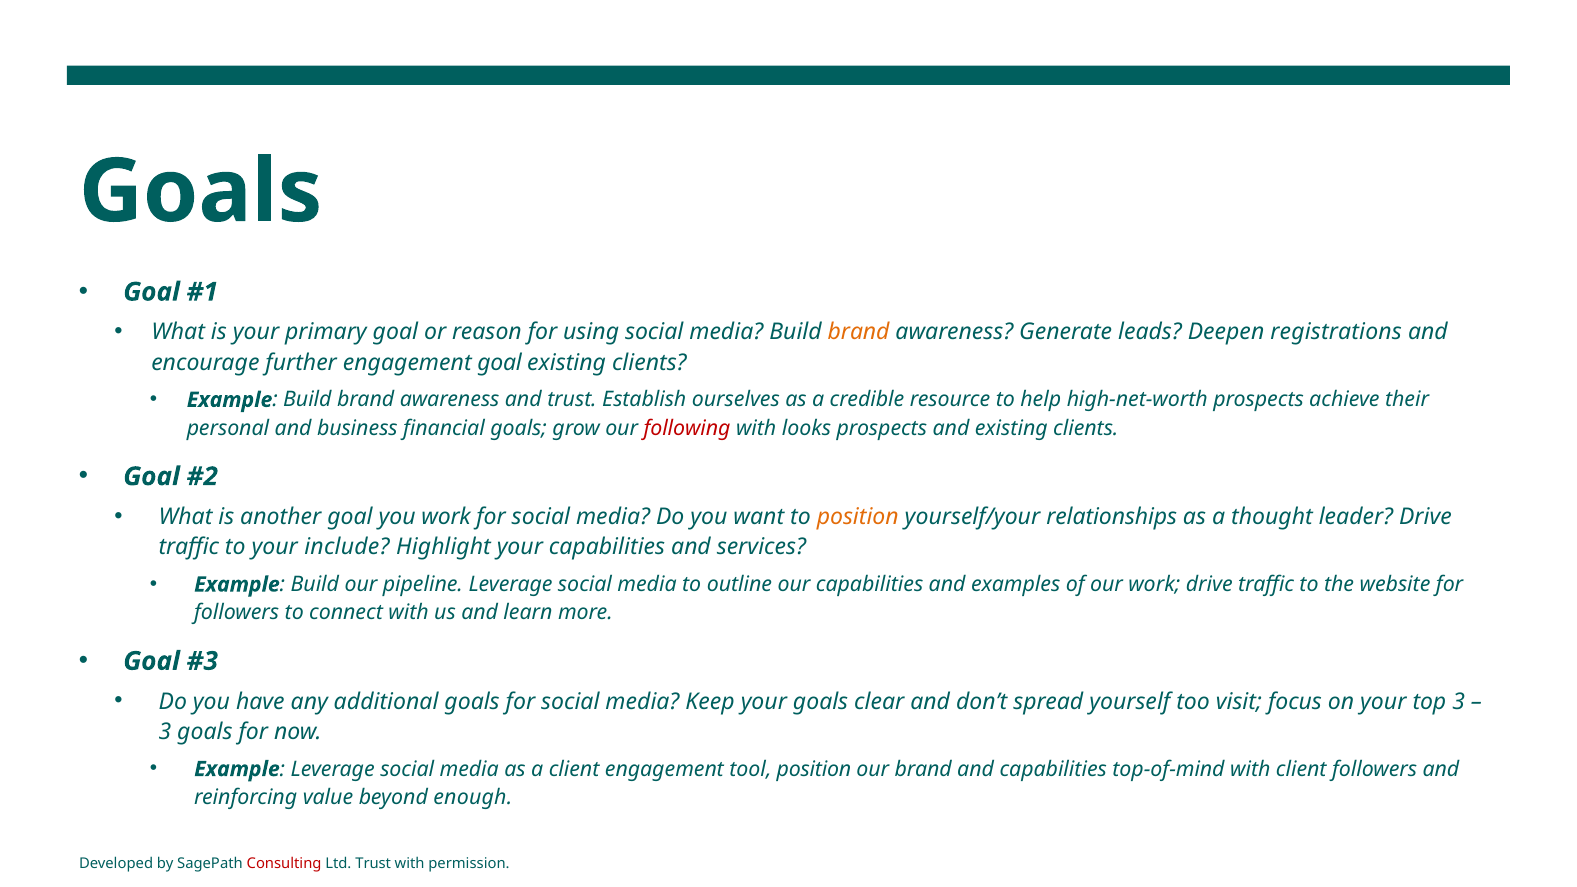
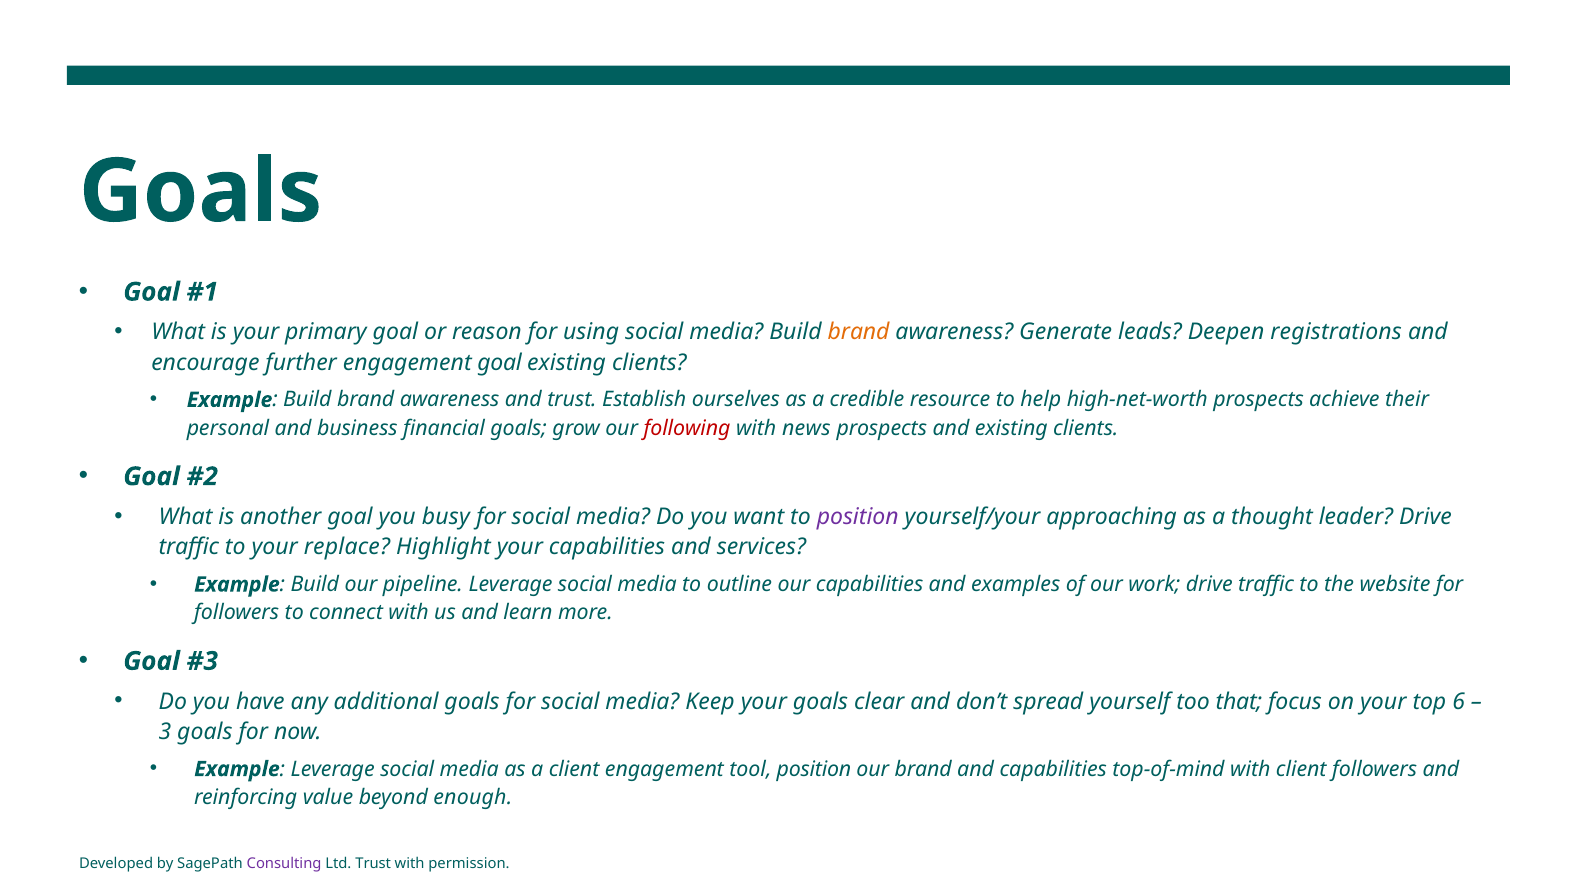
looks: looks -> news
you work: work -> busy
position at (858, 517) colour: orange -> purple
relationships: relationships -> approaching
include: include -> replace
visit: visit -> that
top 3: 3 -> 6
Consulting colour: red -> purple
